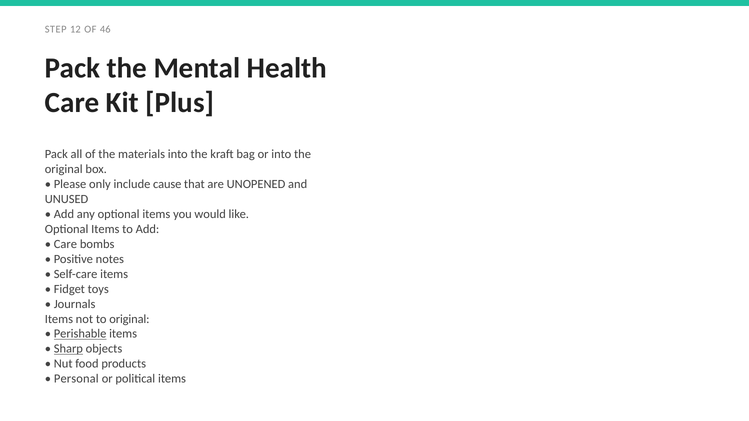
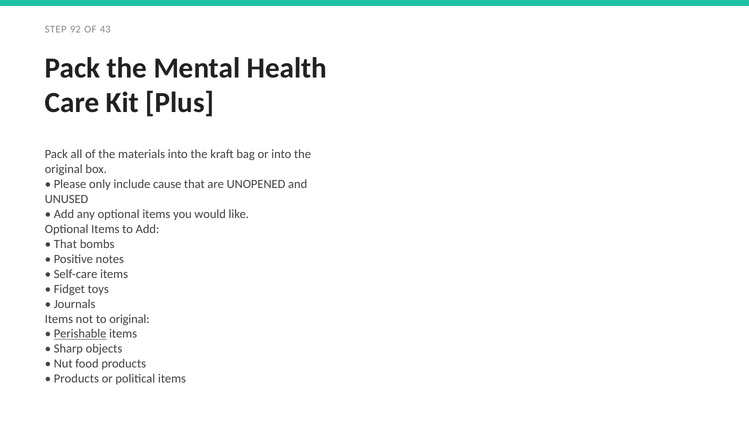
12: 12 -> 92
46: 46 -> 43
Care at (65, 244): Care -> That
Sharp underline: present -> none
Personal at (76, 379): Personal -> Products
